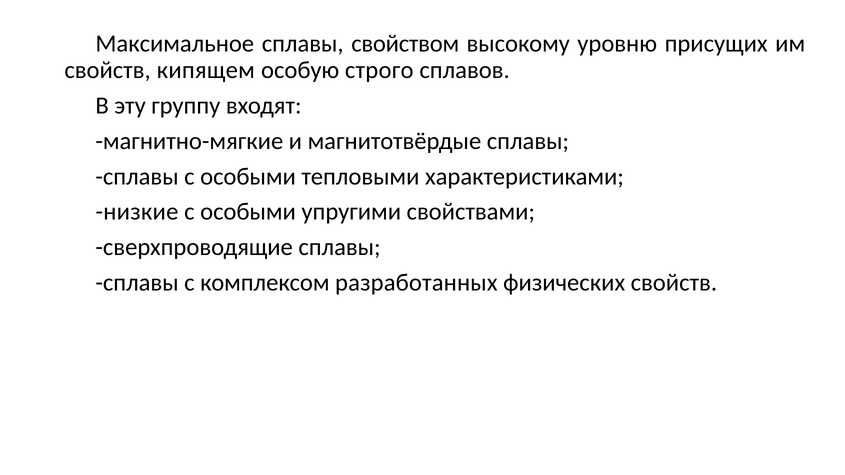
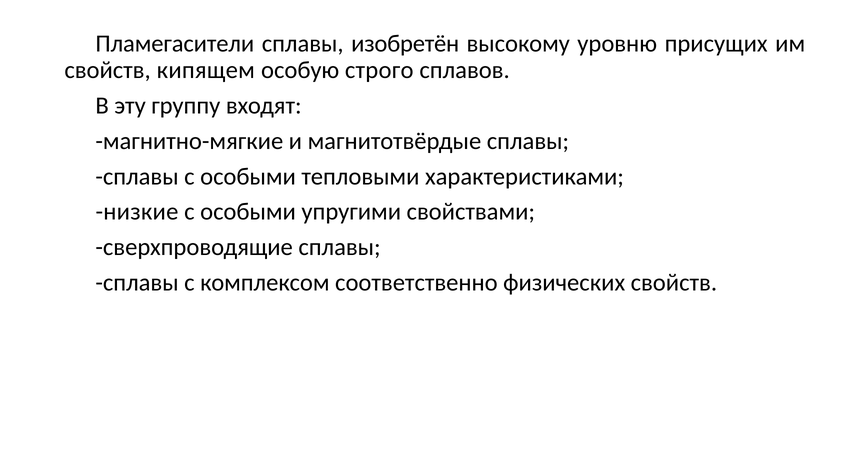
Максимальное: Максимальное -> Пламегасители
свойством: свойством -> изобретён
разработанных: разработанных -> соответственно
